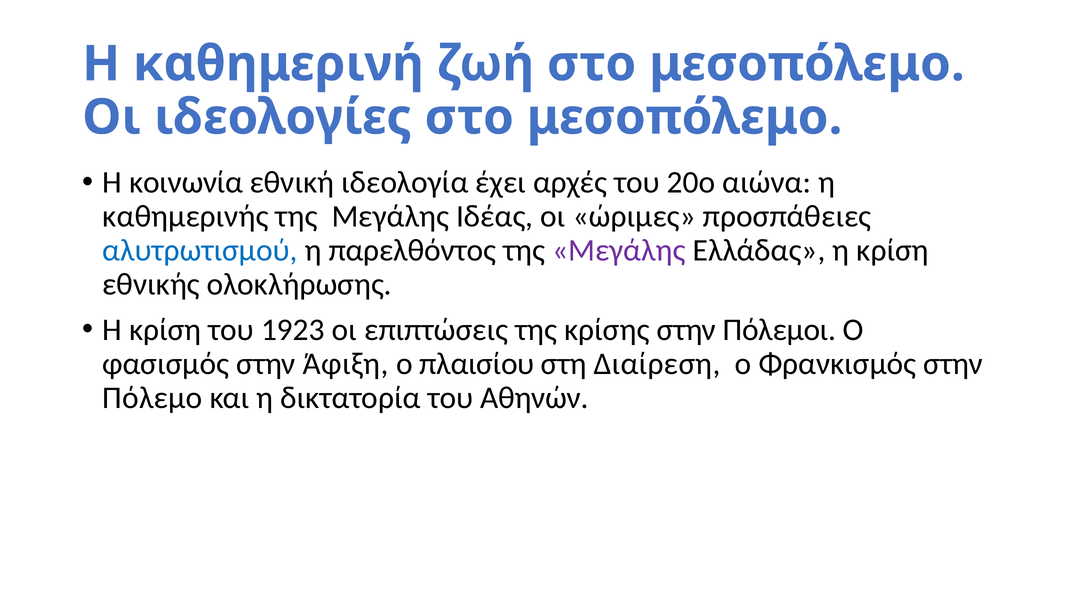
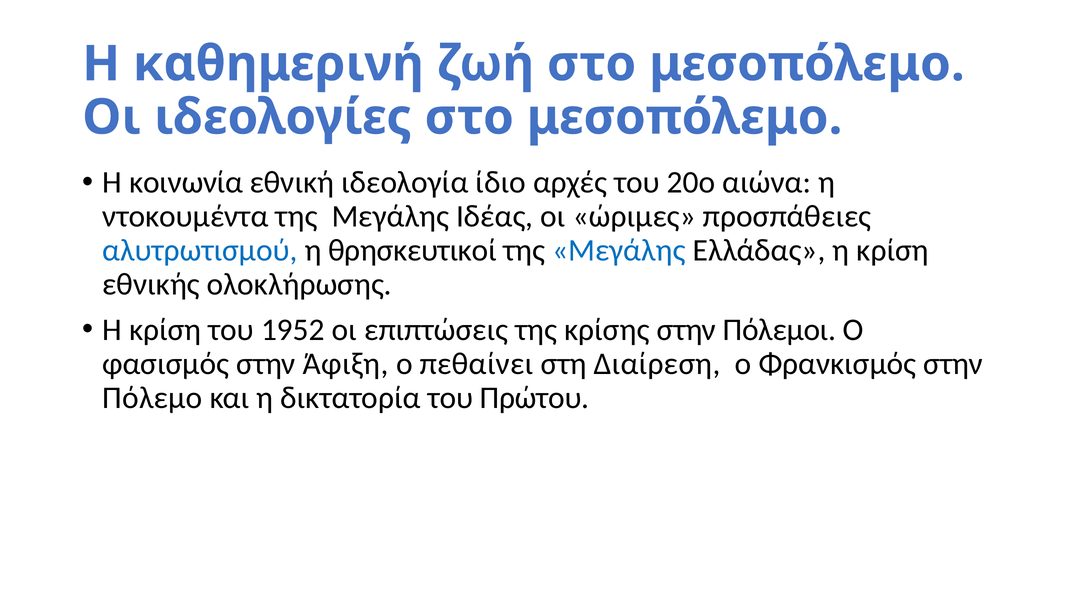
έχει: έχει -> ίδιο
καθημερινής: καθημερινής -> ντοκουμέντα
παρελθόντος: παρελθόντος -> θρησκευτικοί
Μεγάλης at (619, 250) colour: purple -> blue
1923: 1923 -> 1952
πλαισίου: πλαισίου -> πεθαίνει
Αθηνών: Αθηνών -> Πρώτου
